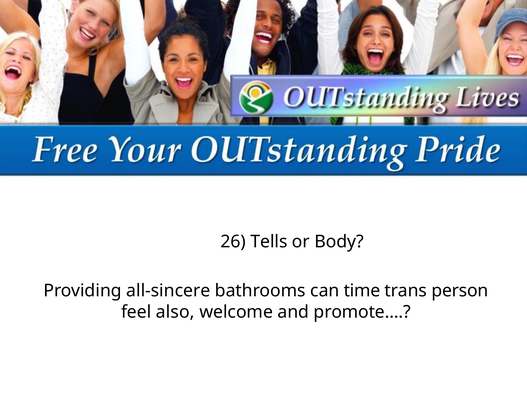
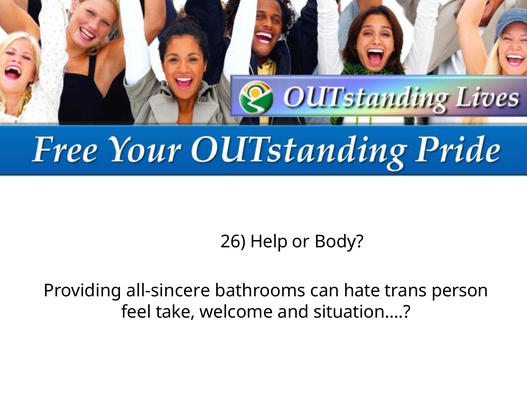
Tells: Tells -> Help
time: time -> hate
also: also -> take
promote…: promote… -> situation…
